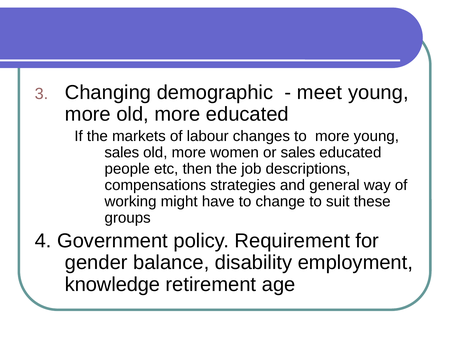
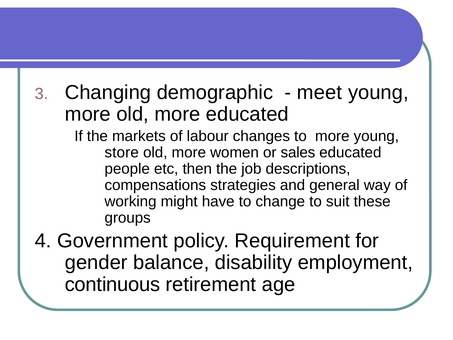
sales at (122, 152): sales -> store
knowledge: knowledge -> continuous
